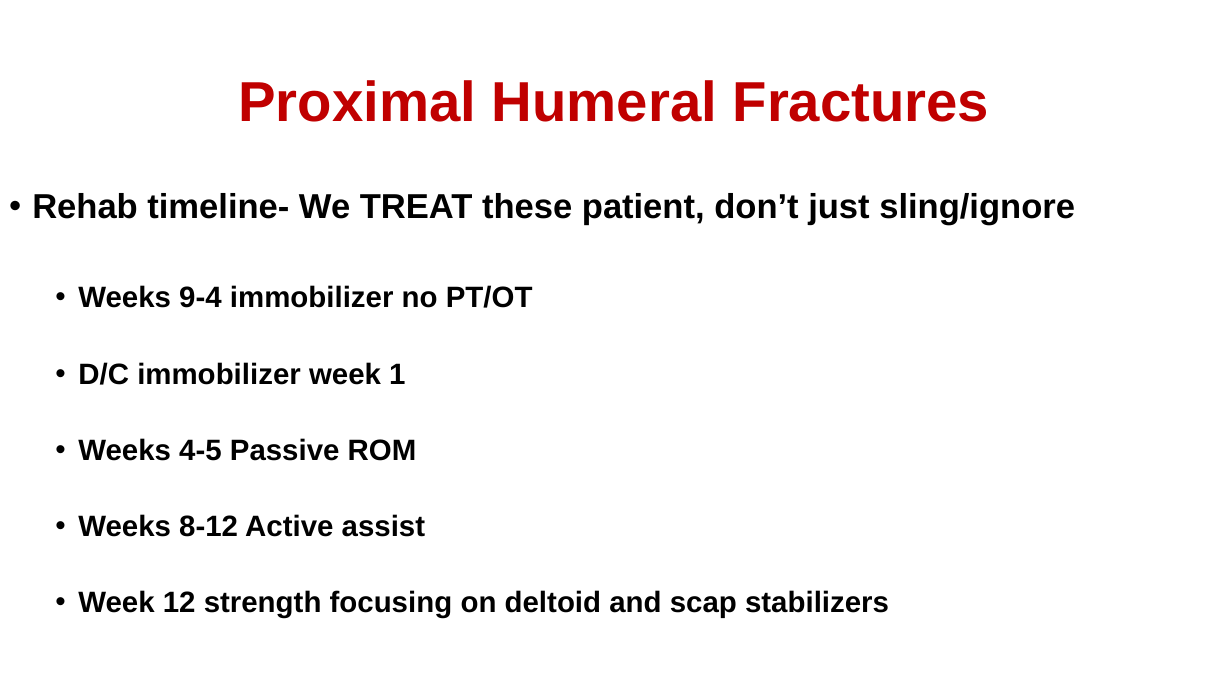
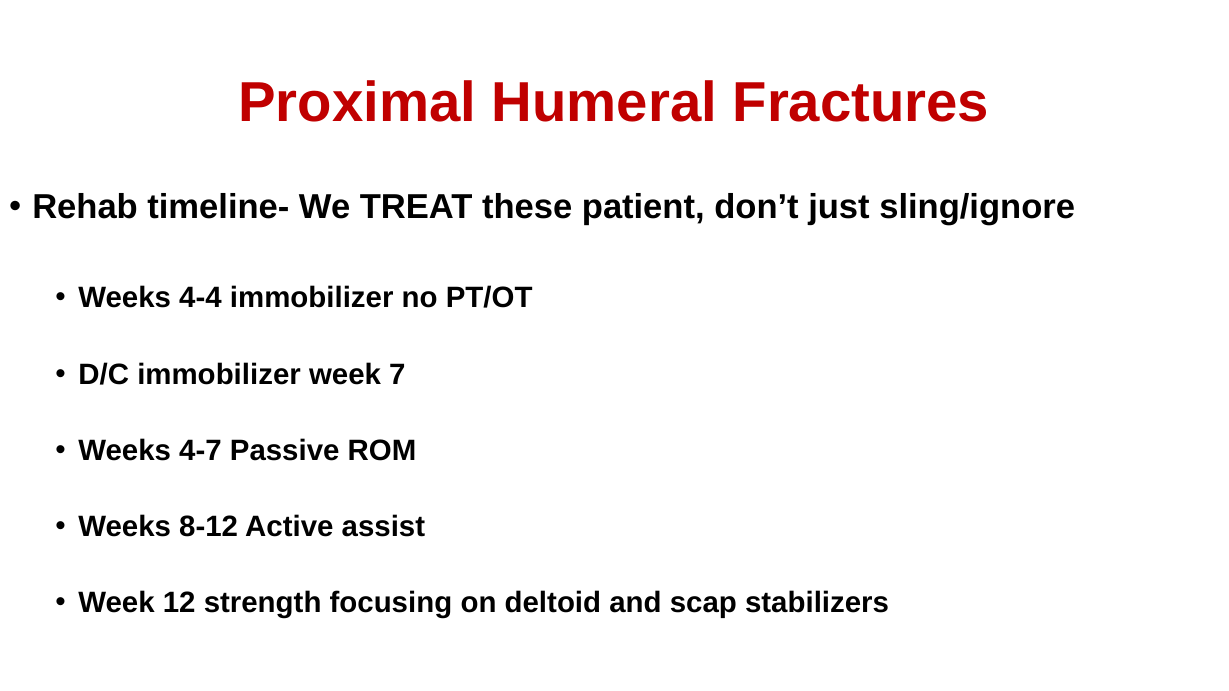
9-4: 9-4 -> 4-4
1: 1 -> 7
4-5: 4-5 -> 4-7
